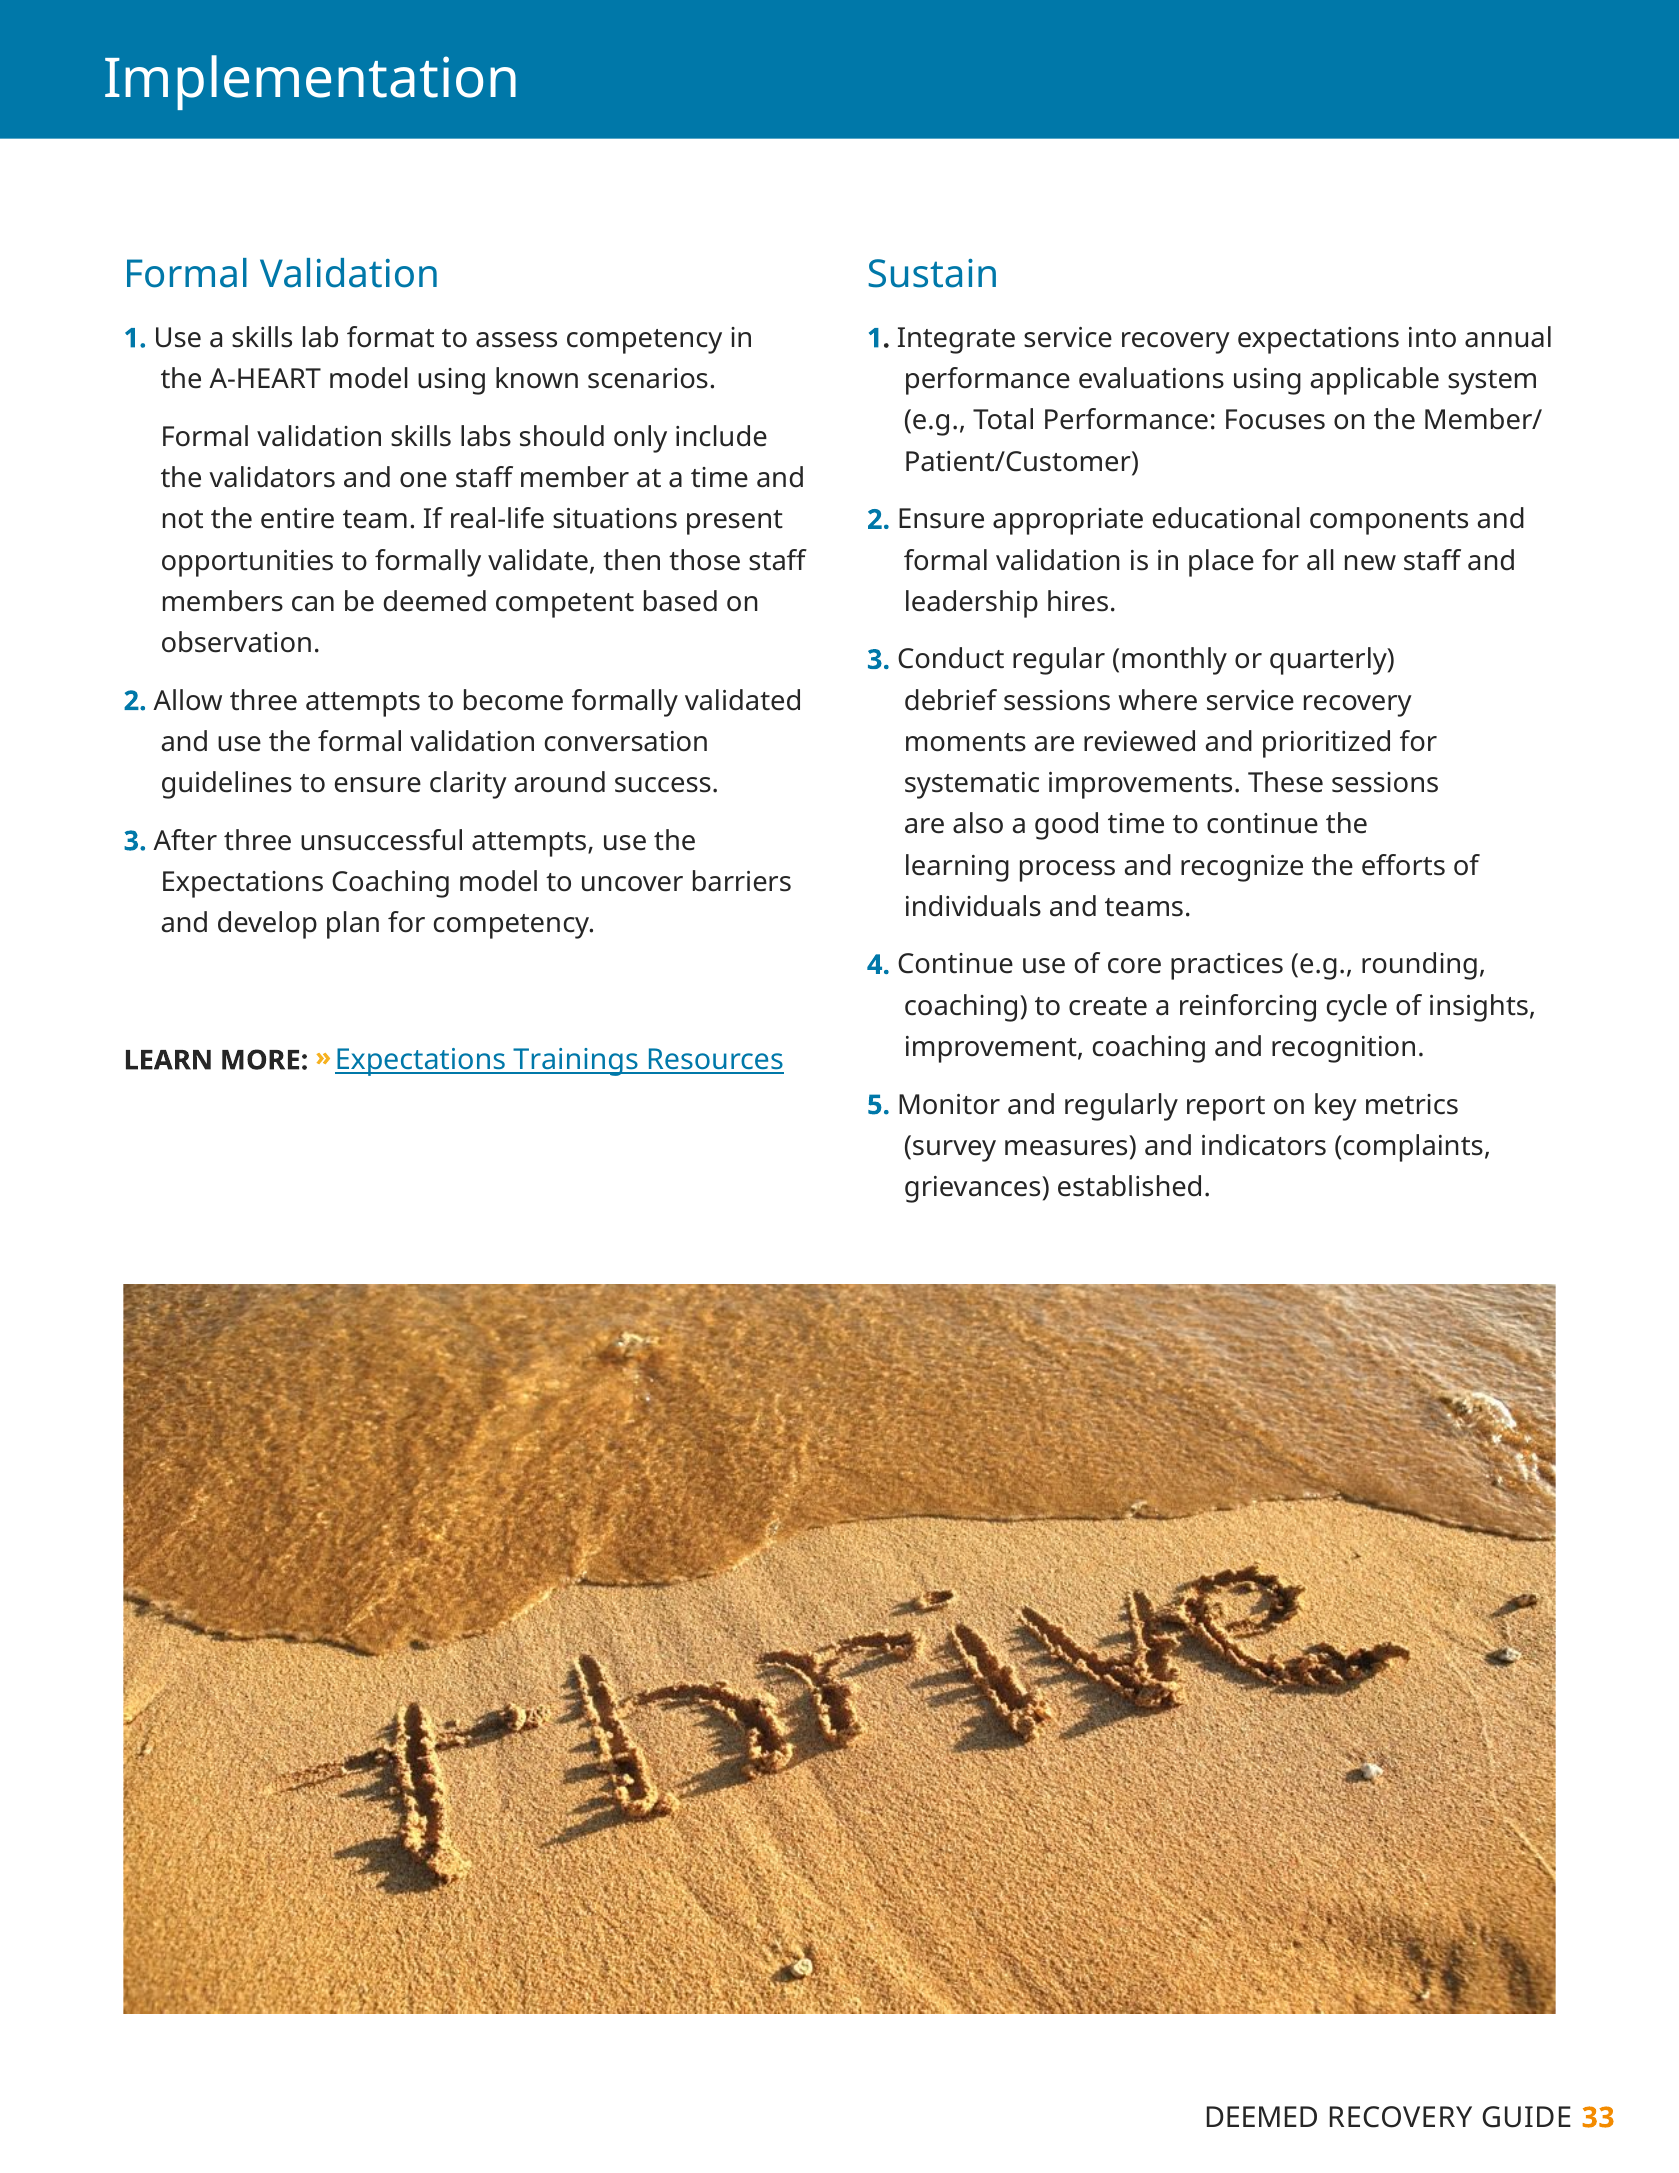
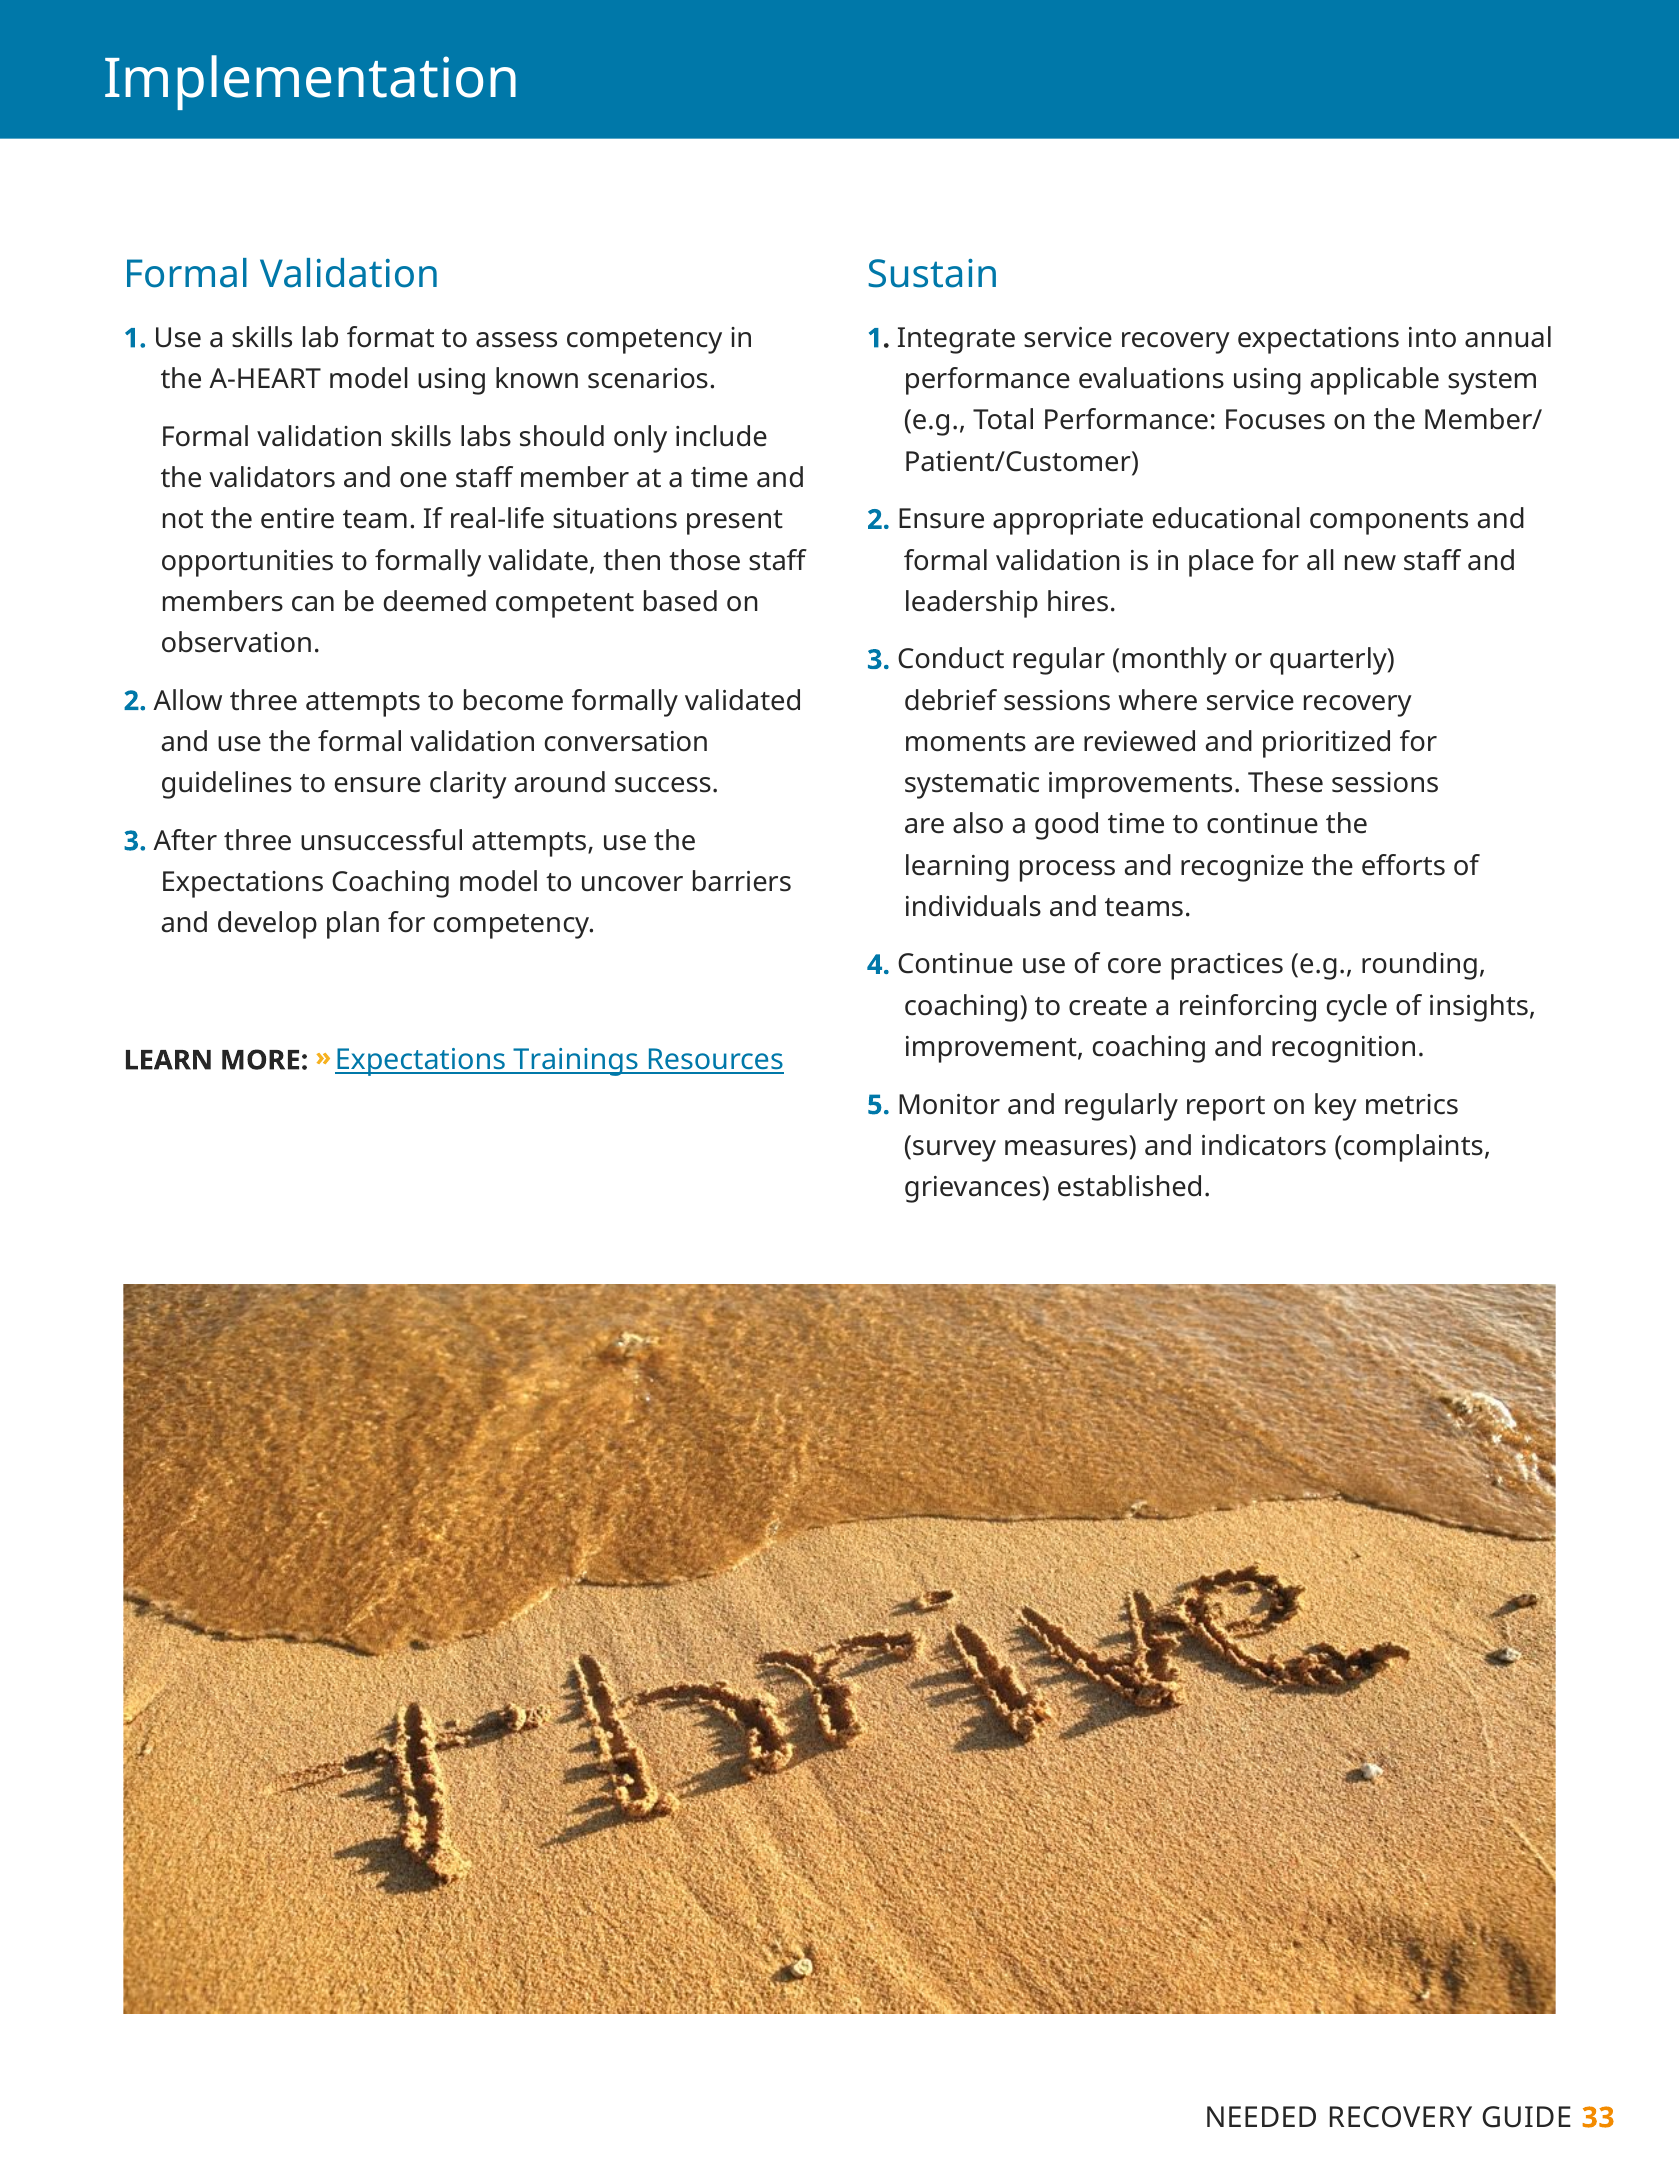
DEEMED at (1261, 2118): DEEMED -> NEEDED
